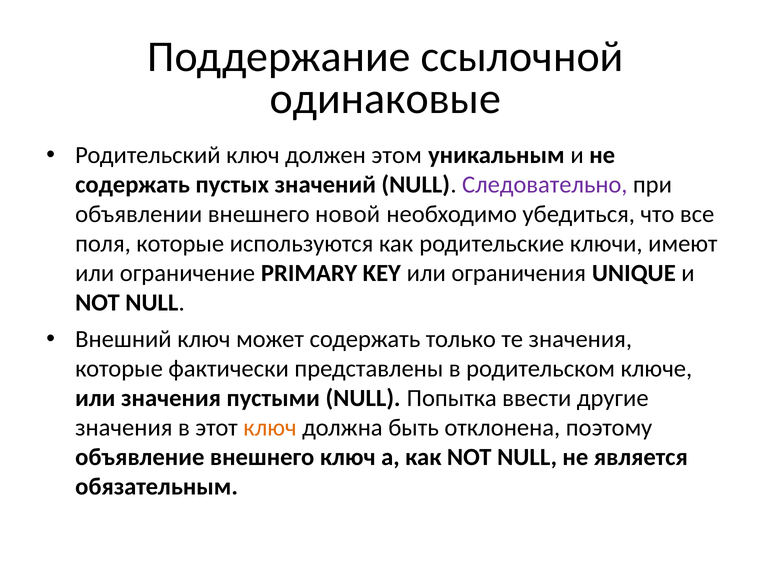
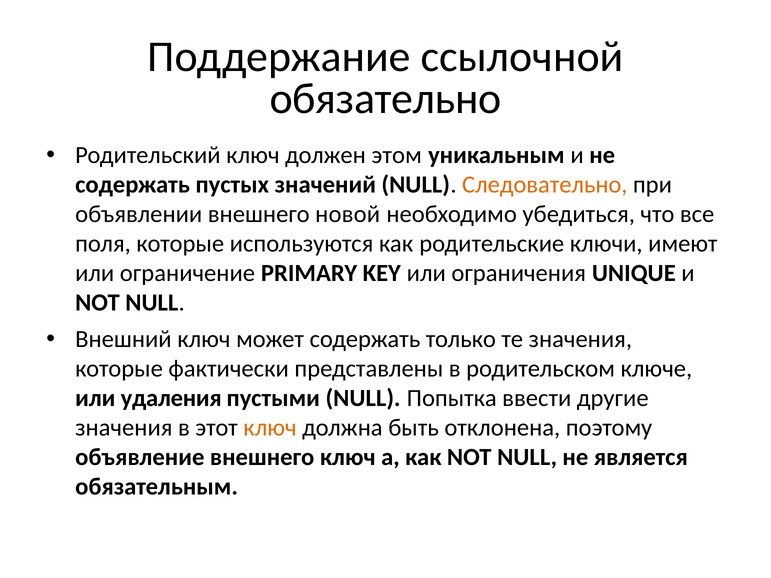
одинаковые: одинаковые -> обязательно
Следовательно colour: purple -> orange
или значения: значения -> удаления
